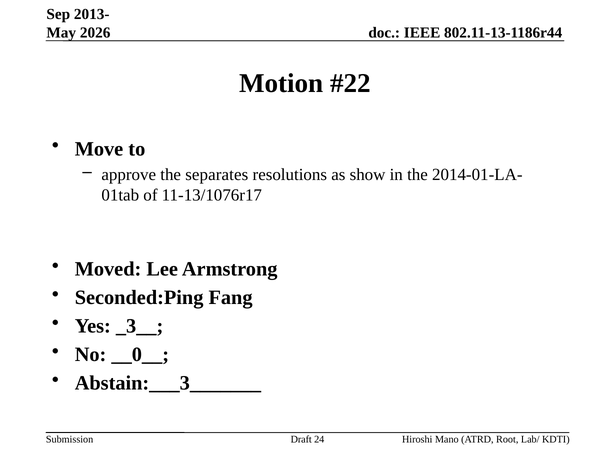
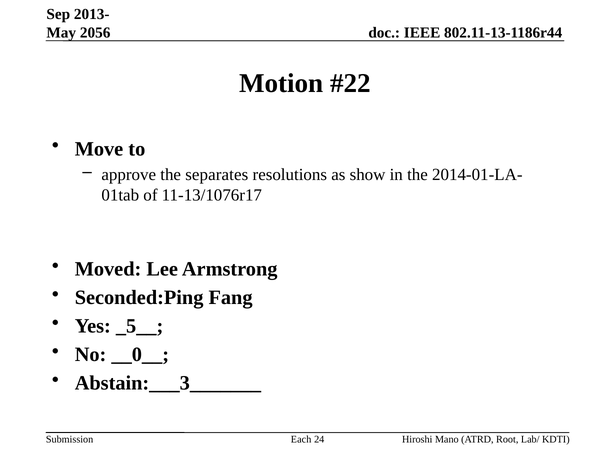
2026: 2026 -> 2056
_3__: _3__ -> _5__
Draft: Draft -> Each
